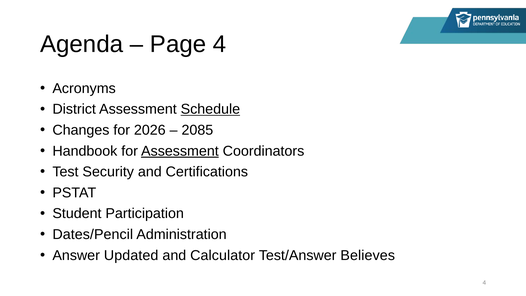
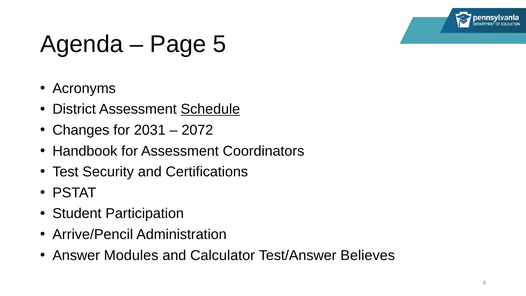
Page 4: 4 -> 5
2026: 2026 -> 2031
2085: 2085 -> 2072
Assessment at (180, 151) underline: present -> none
Dates/Pencil: Dates/Pencil -> Arrive/Pencil
Updated: Updated -> Modules
